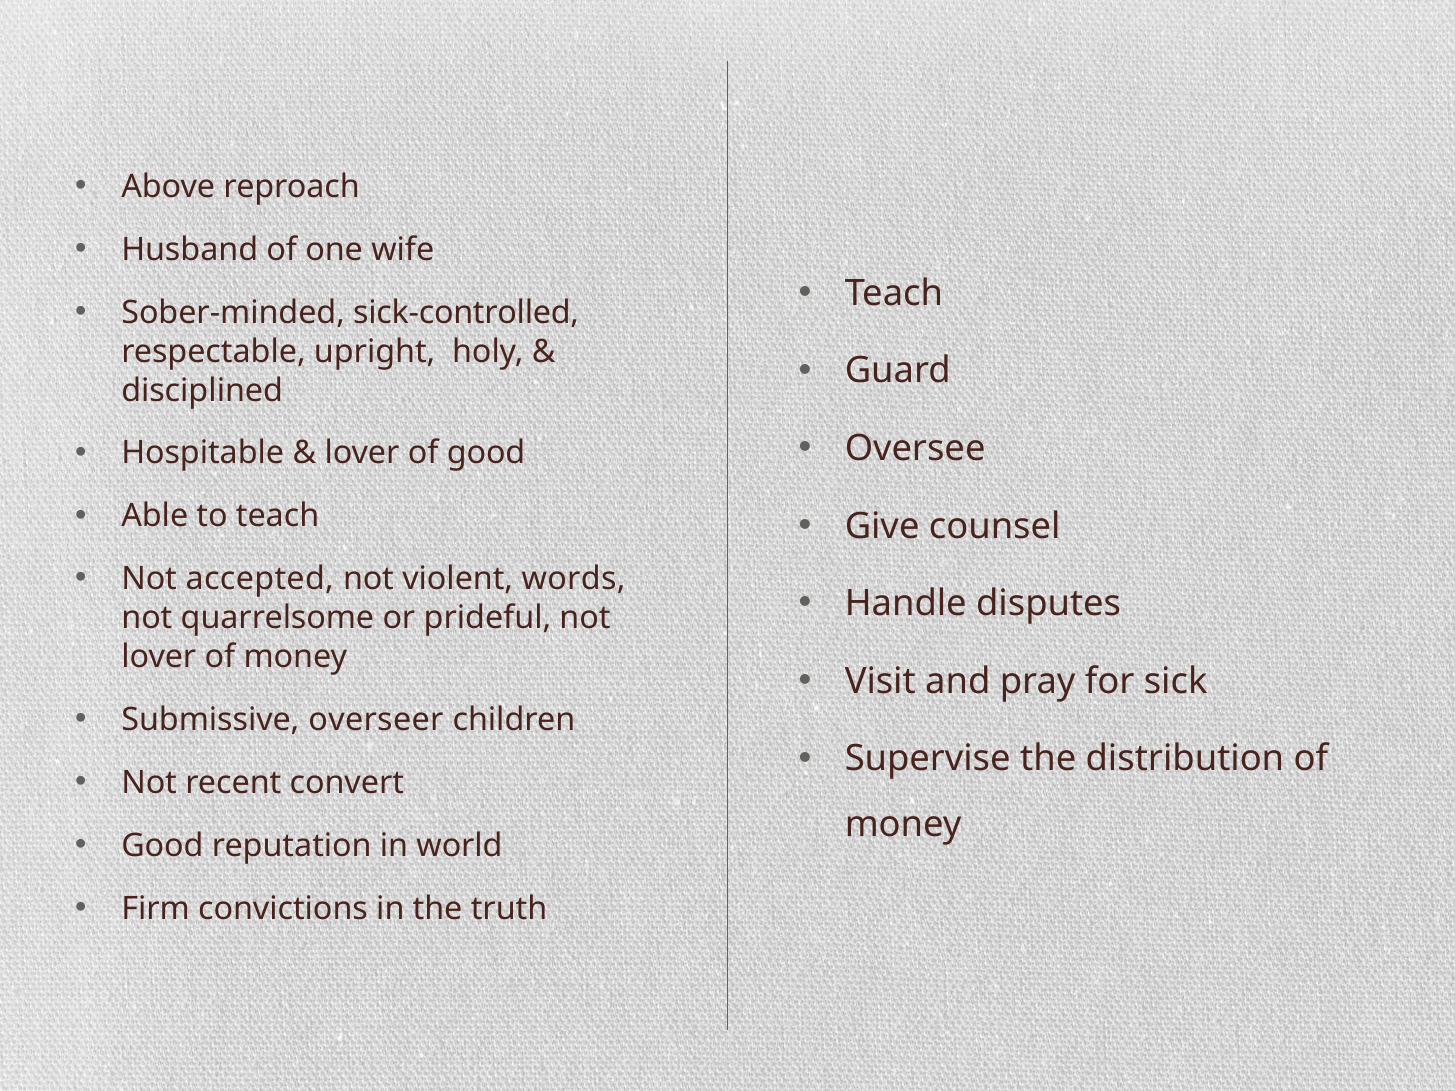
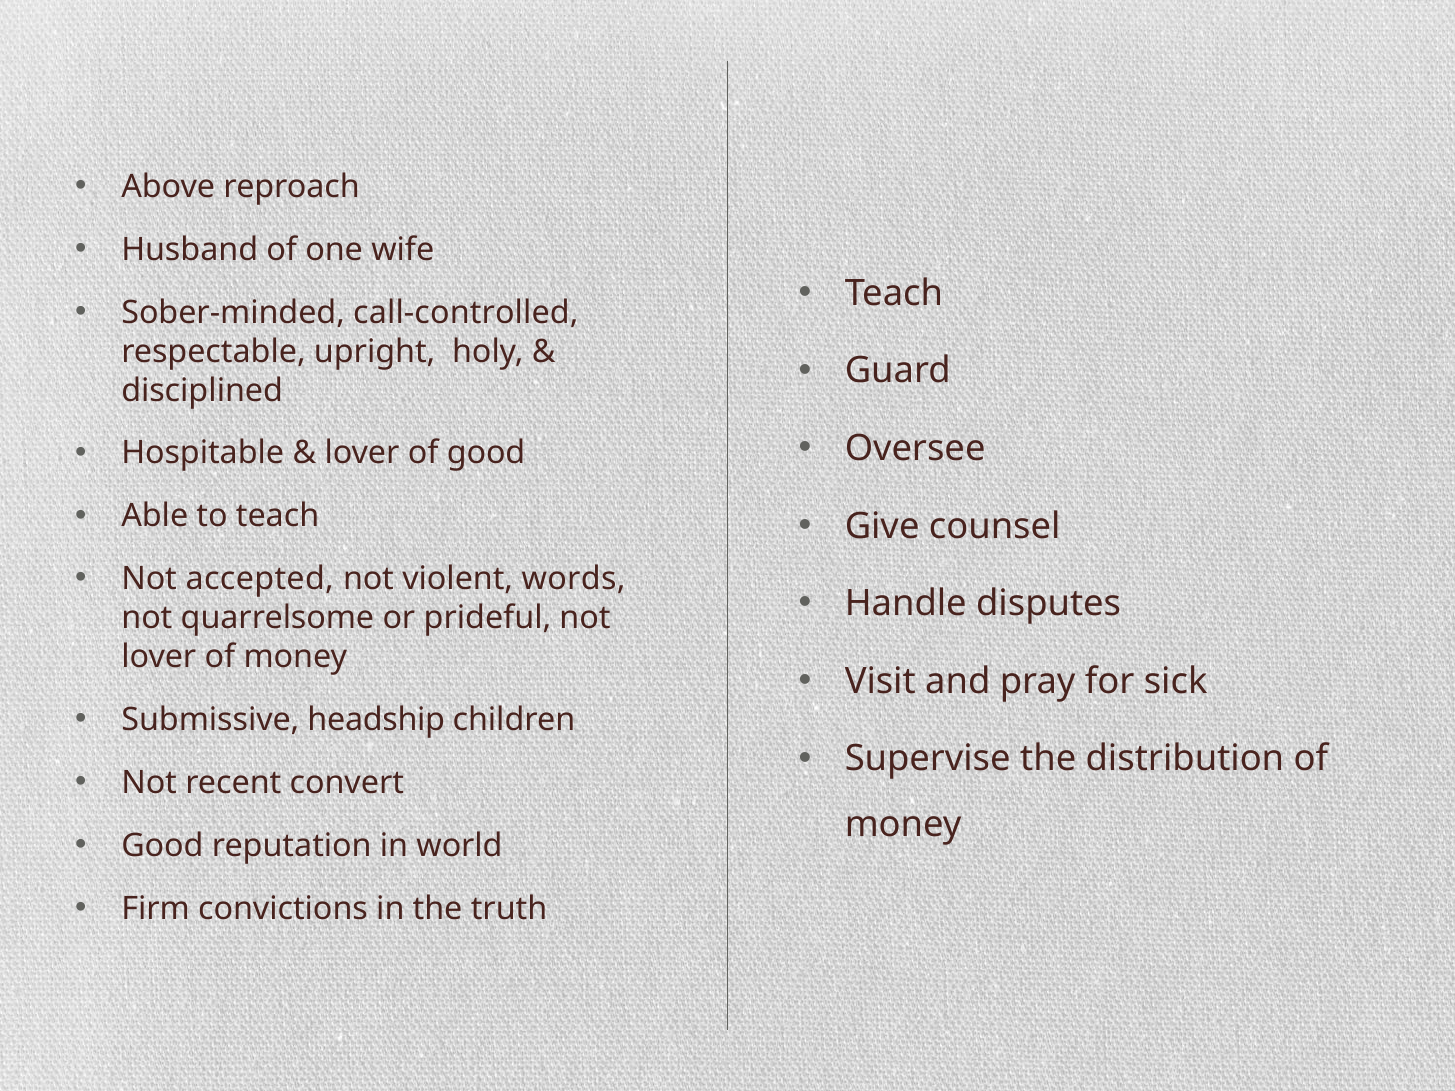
sick-controlled: sick-controlled -> call-controlled
overseer: overseer -> headship
